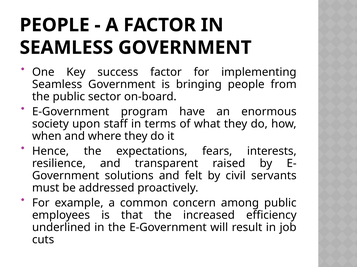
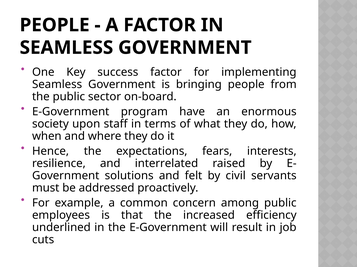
transparent: transparent -> interrelated
